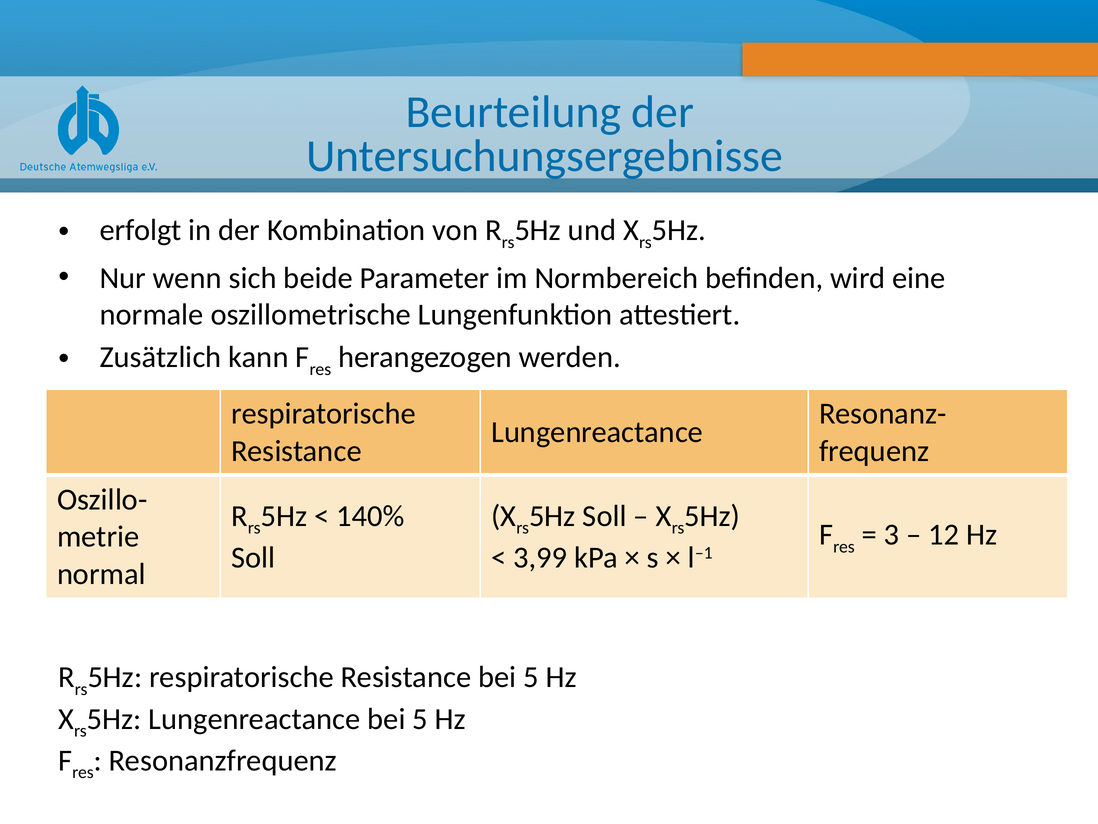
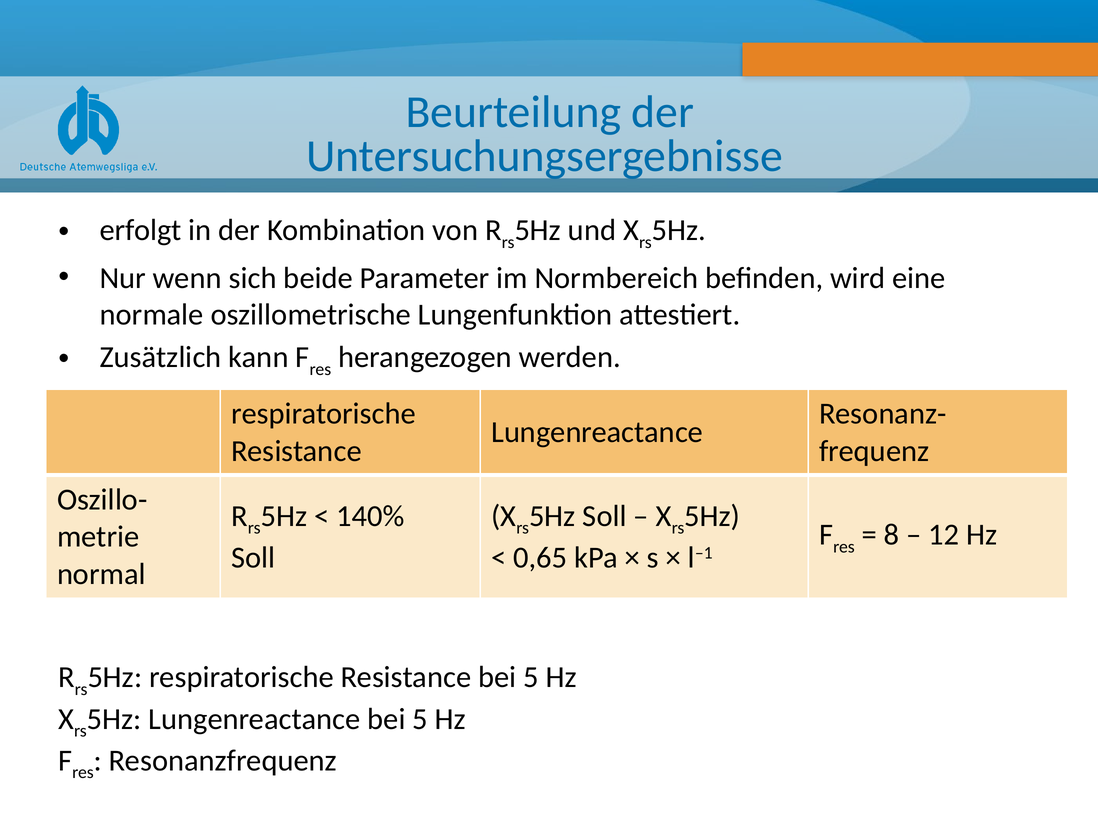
3: 3 -> 8
3,99: 3,99 -> 0,65
